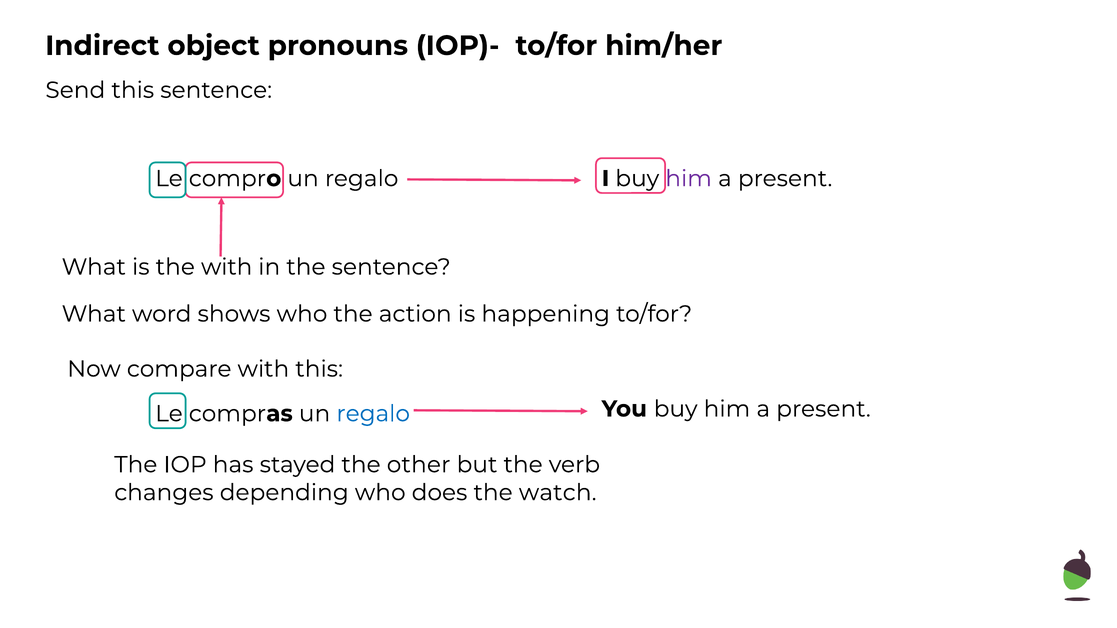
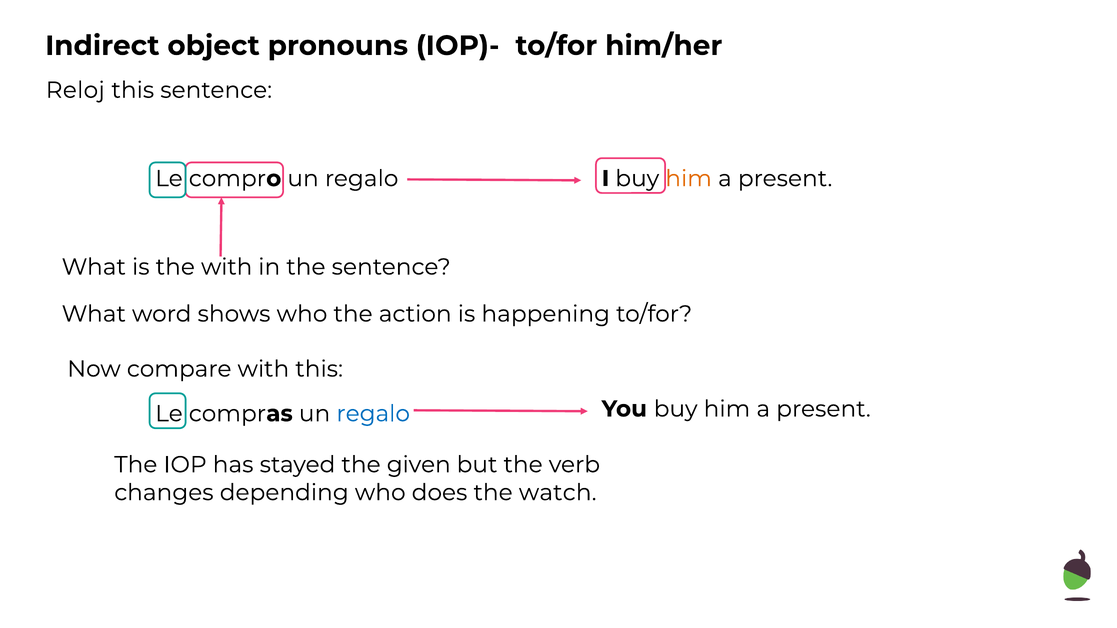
Send: Send -> Reloj
him at (689, 179) colour: purple -> orange
other: other -> given
